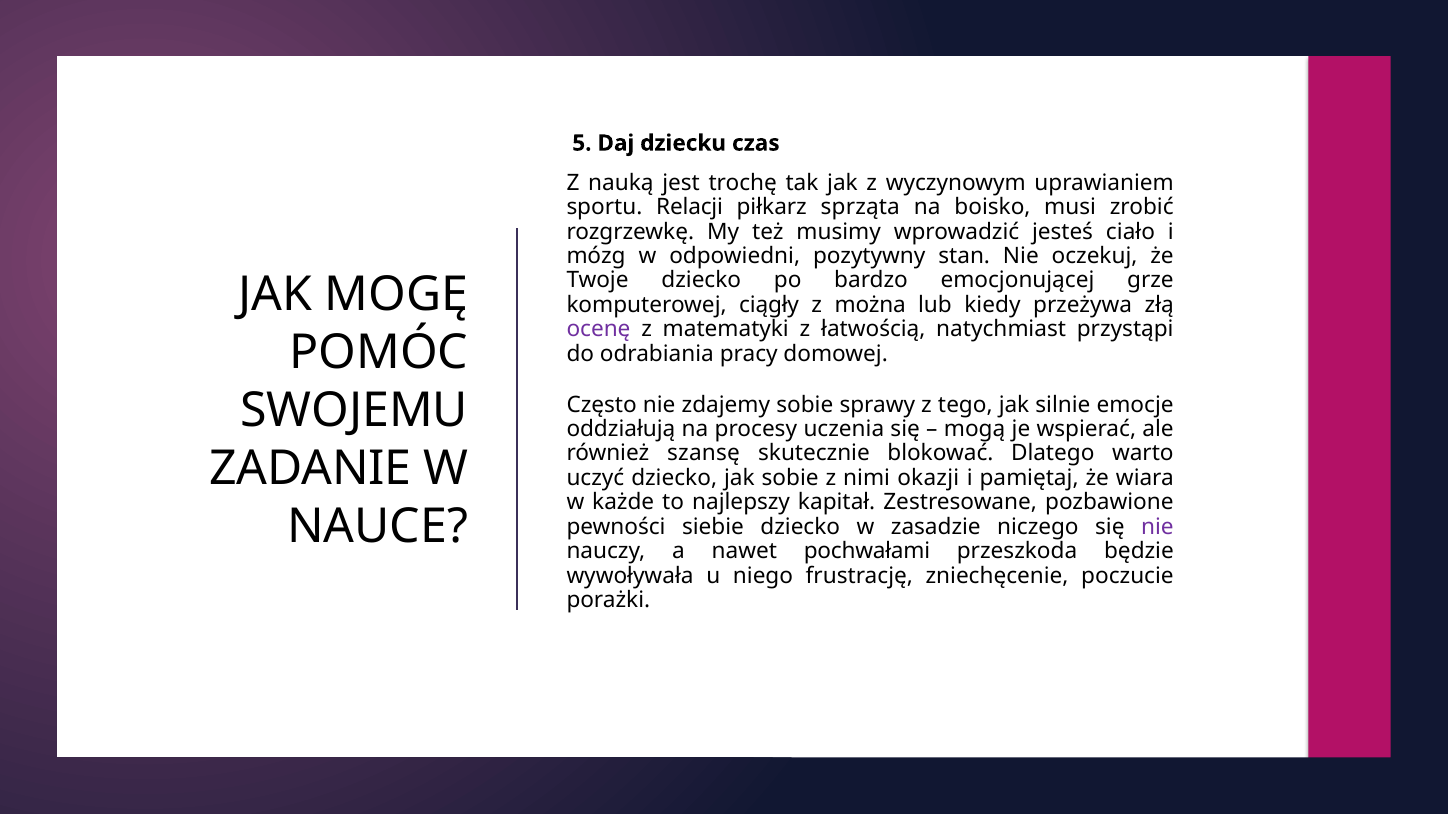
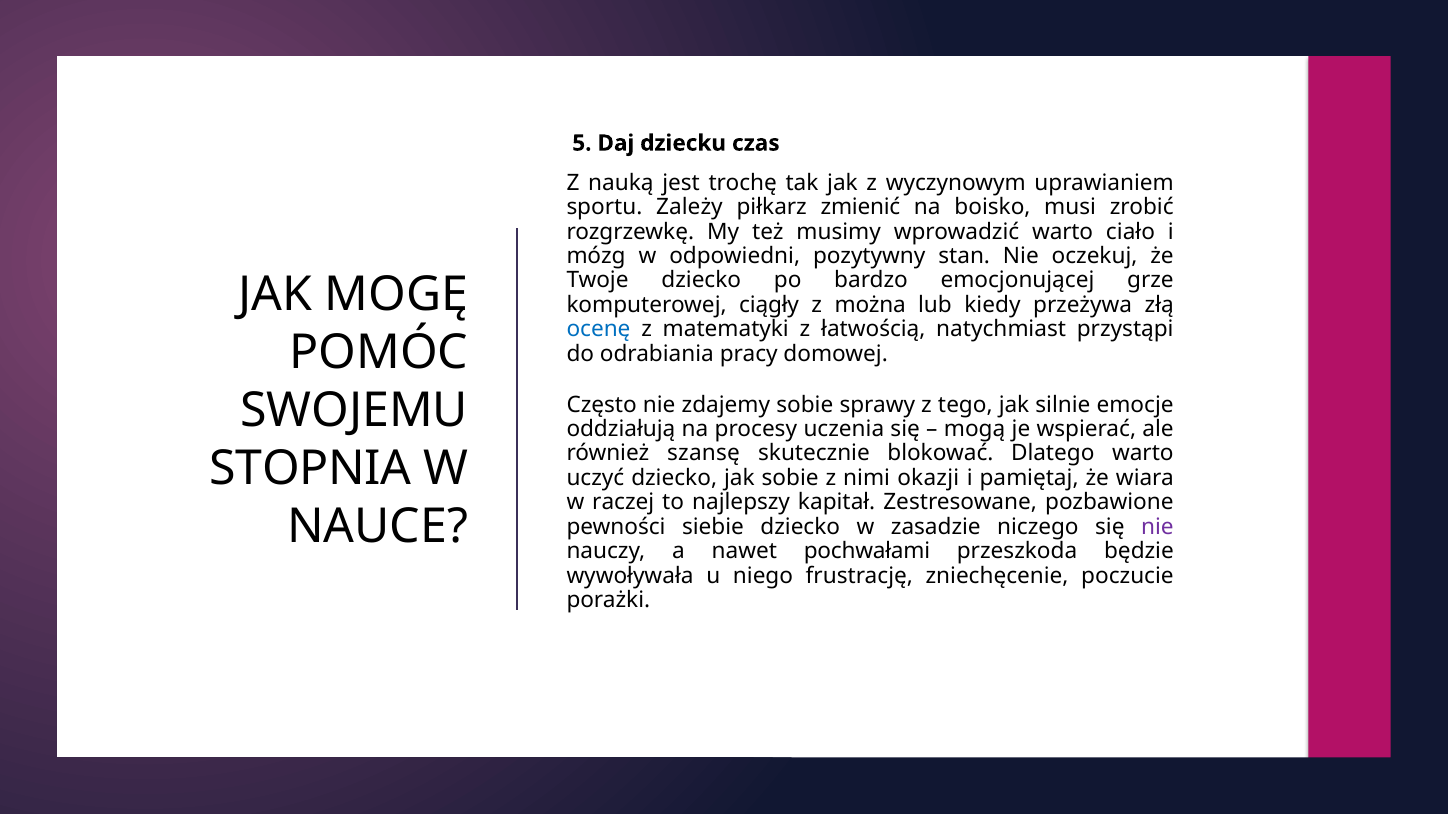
Relacji: Relacji -> Zależy
sprząta: sprząta -> zmienić
wprowadzić jesteś: jesteś -> warto
ocenę colour: purple -> blue
ZADANIE: ZADANIE -> STOPNIA
każde: każde -> raczej
